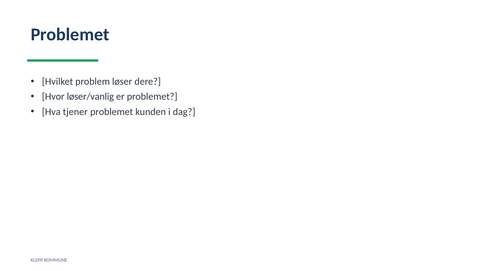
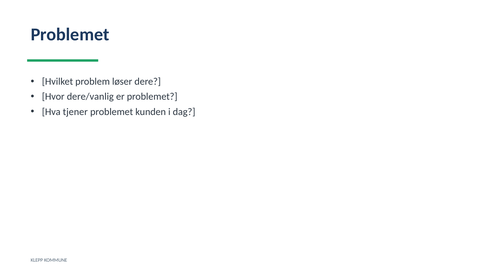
løser/vanlig: løser/vanlig -> dere/vanlig
